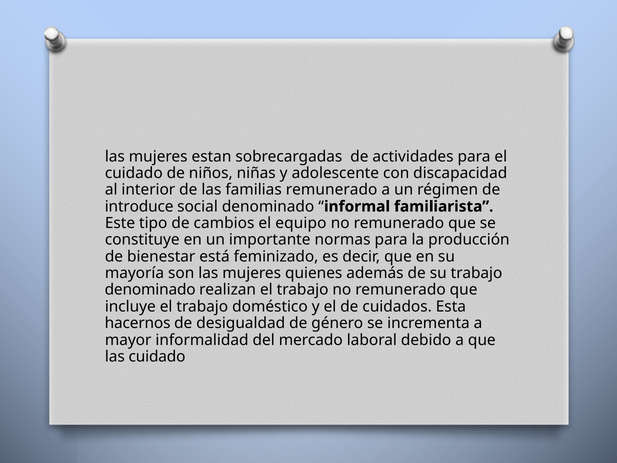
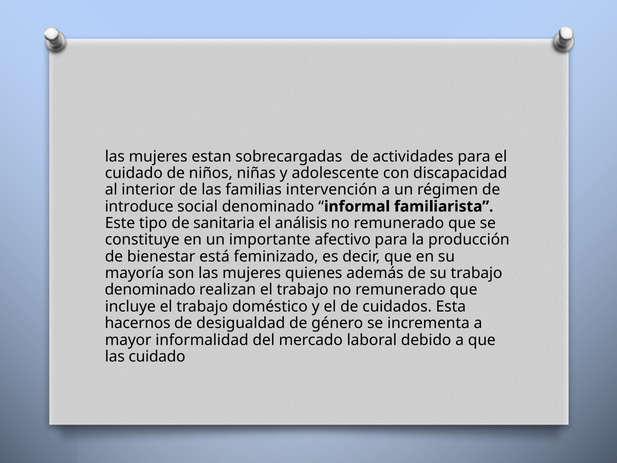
familias remunerado: remunerado -> intervención
cambios: cambios -> sanitaria
equipo: equipo -> análisis
normas: normas -> afectivo
